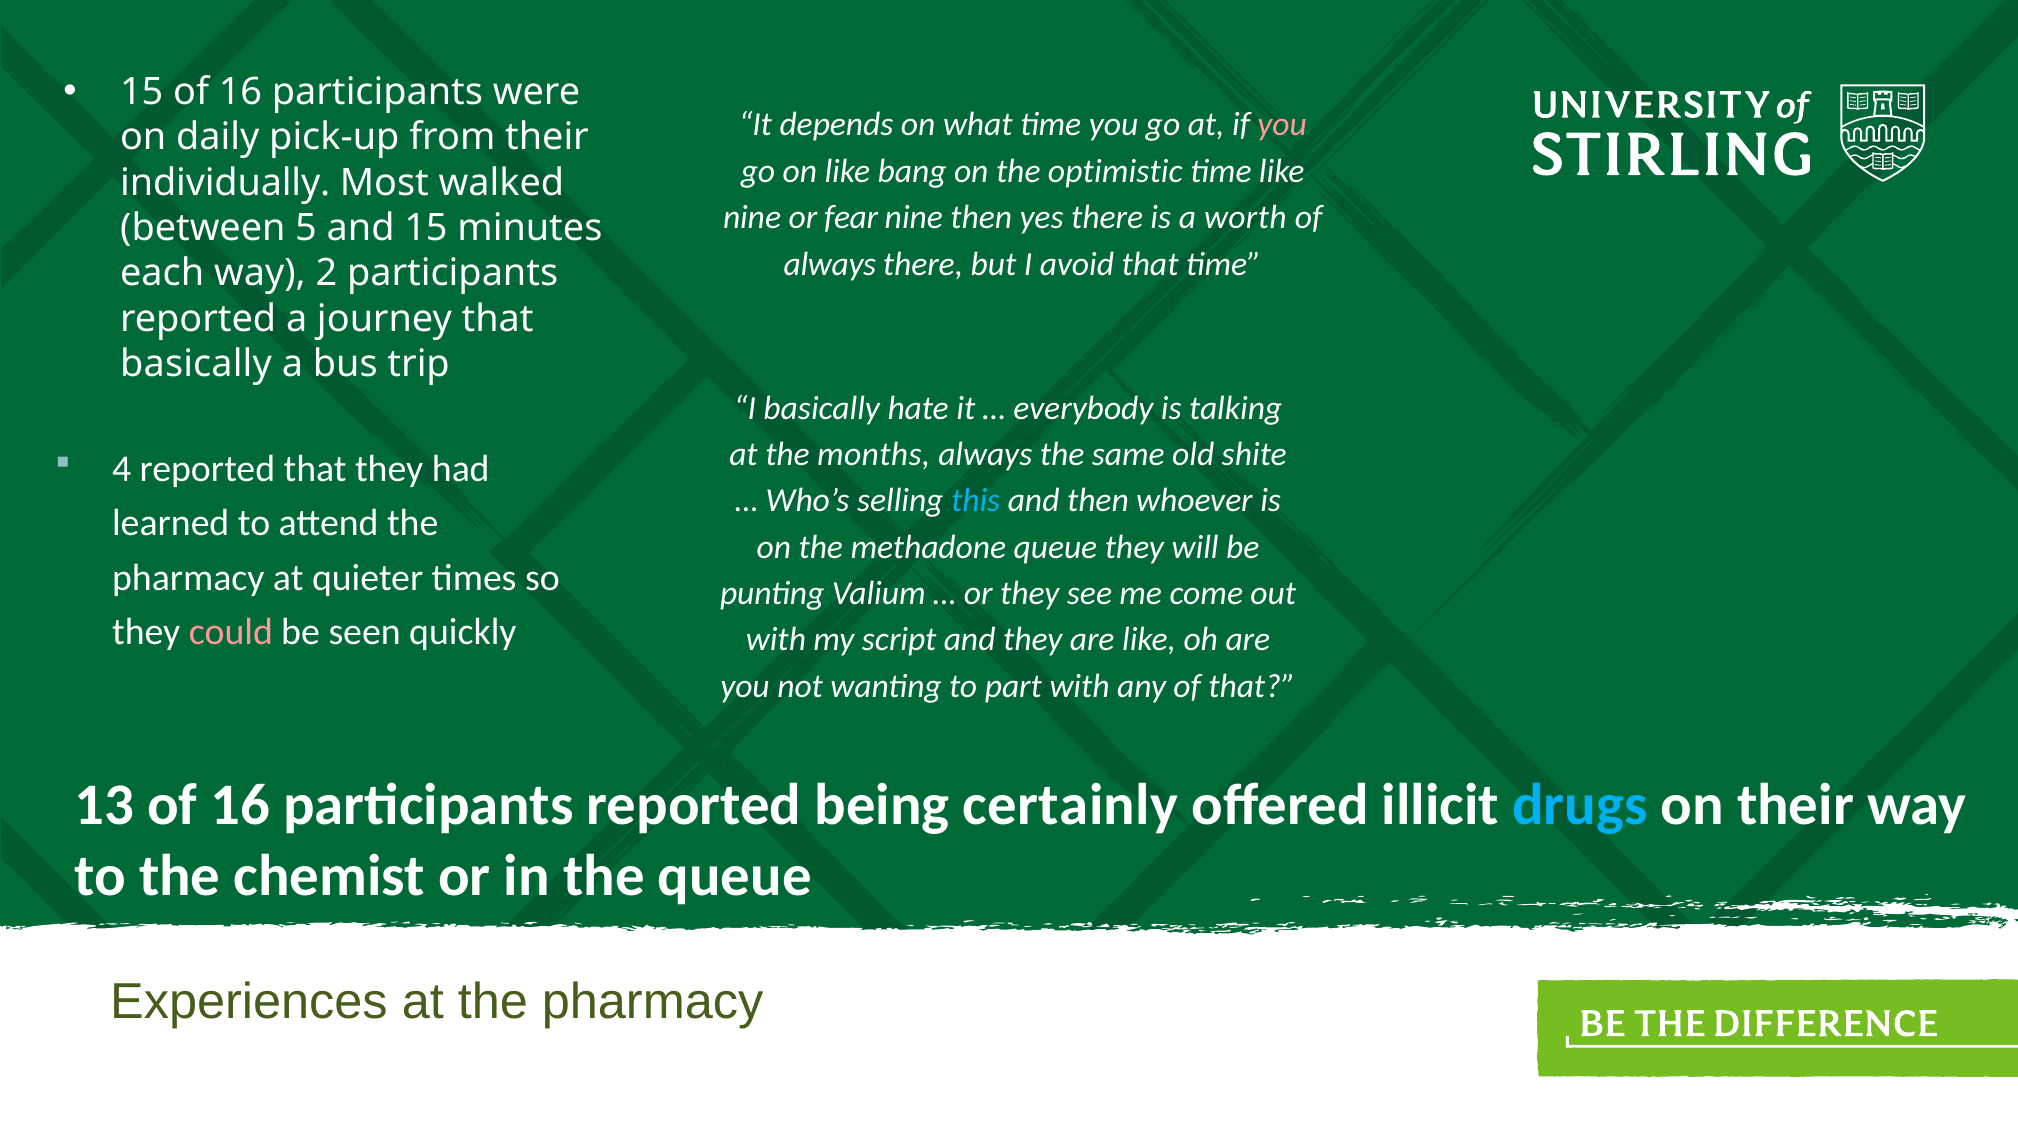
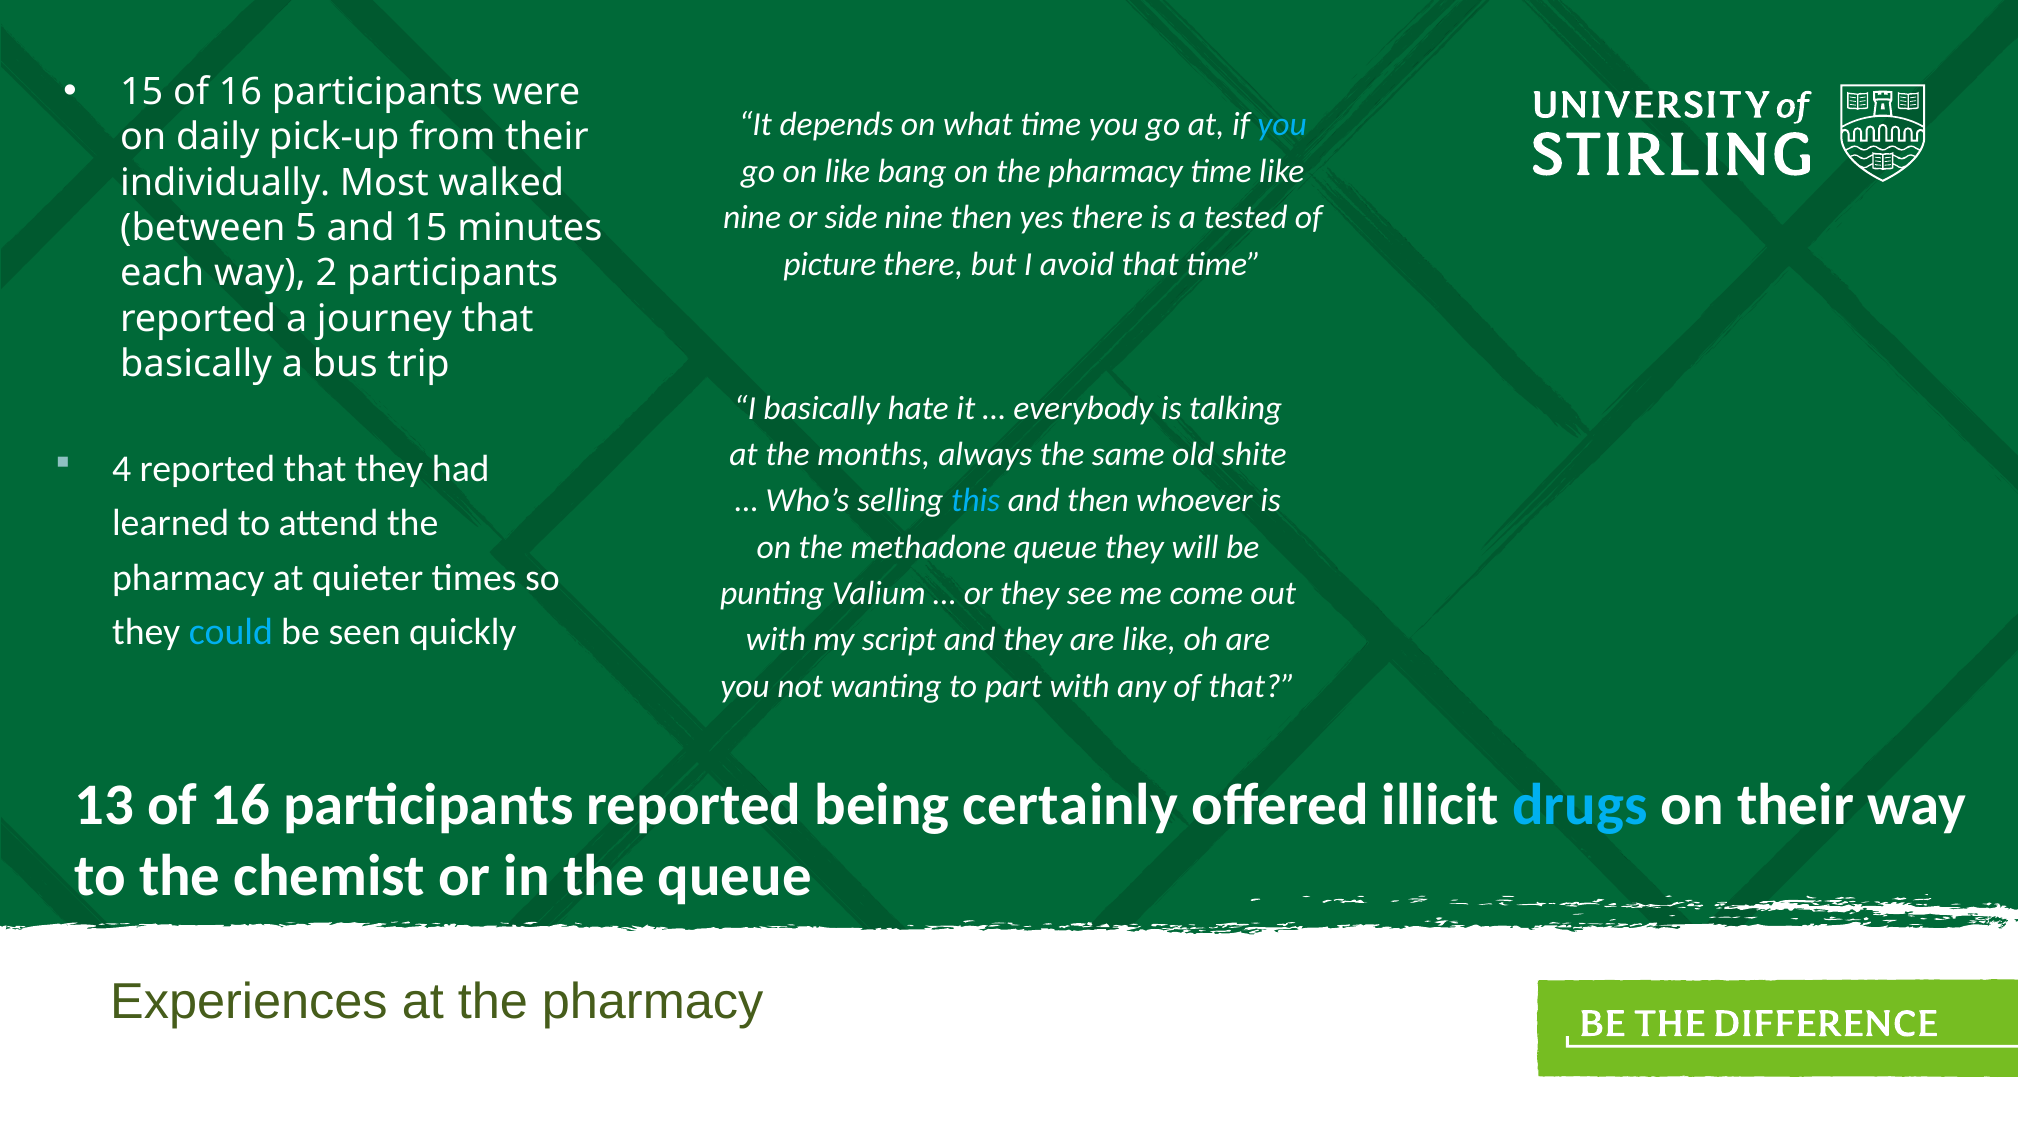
you at (1282, 125) colour: pink -> light blue
on the optimistic: optimistic -> pharmacy
fear: fear -> side
worth: worth -> tested
always at (830, 264): always -> picture
could colour: pink -> light blue
